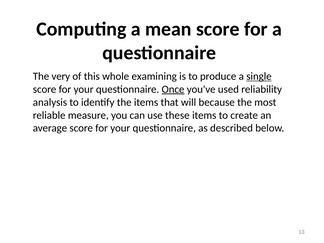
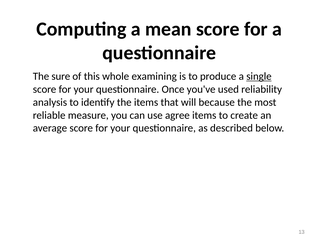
very: very -> sure
Once underline: present -> none
these: these -> agree
